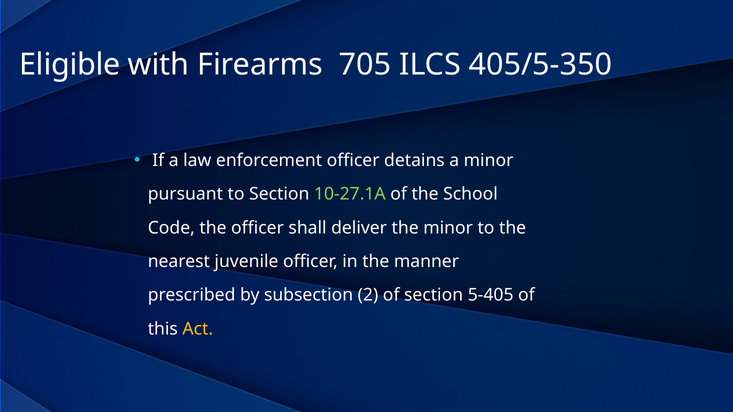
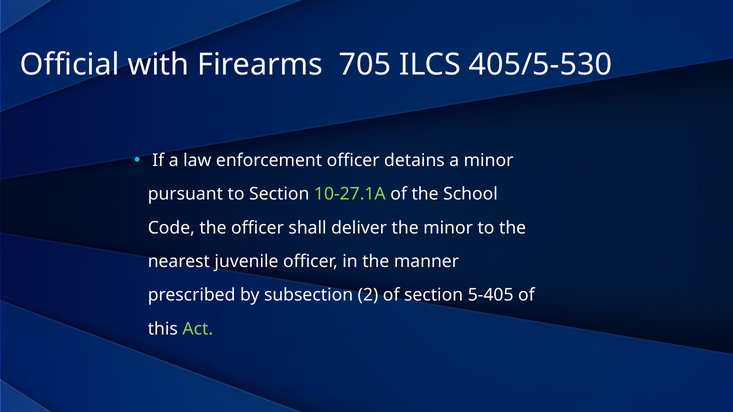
Eligible: Eligible -> Official
405/5-350: 405/5-350 -> 405/5-530
Act colour: yellow -> light green
